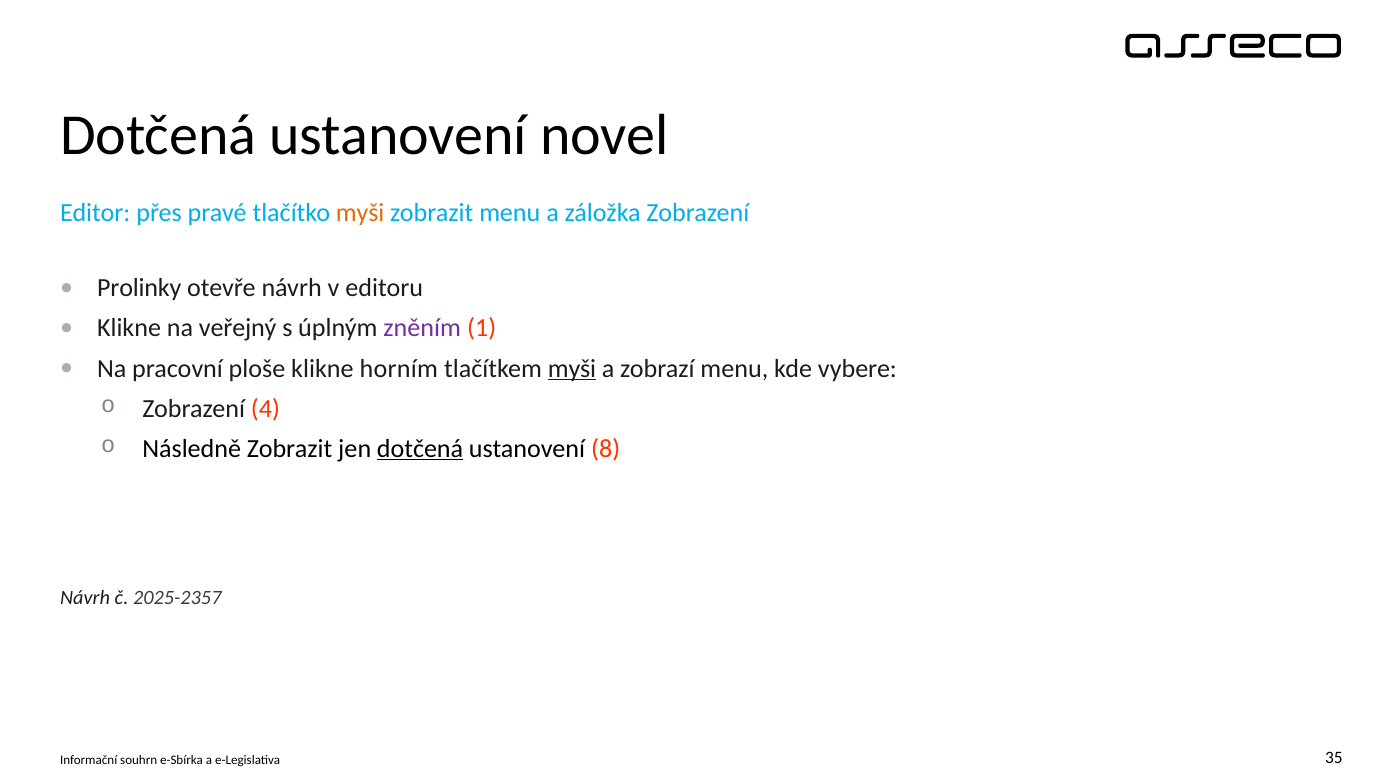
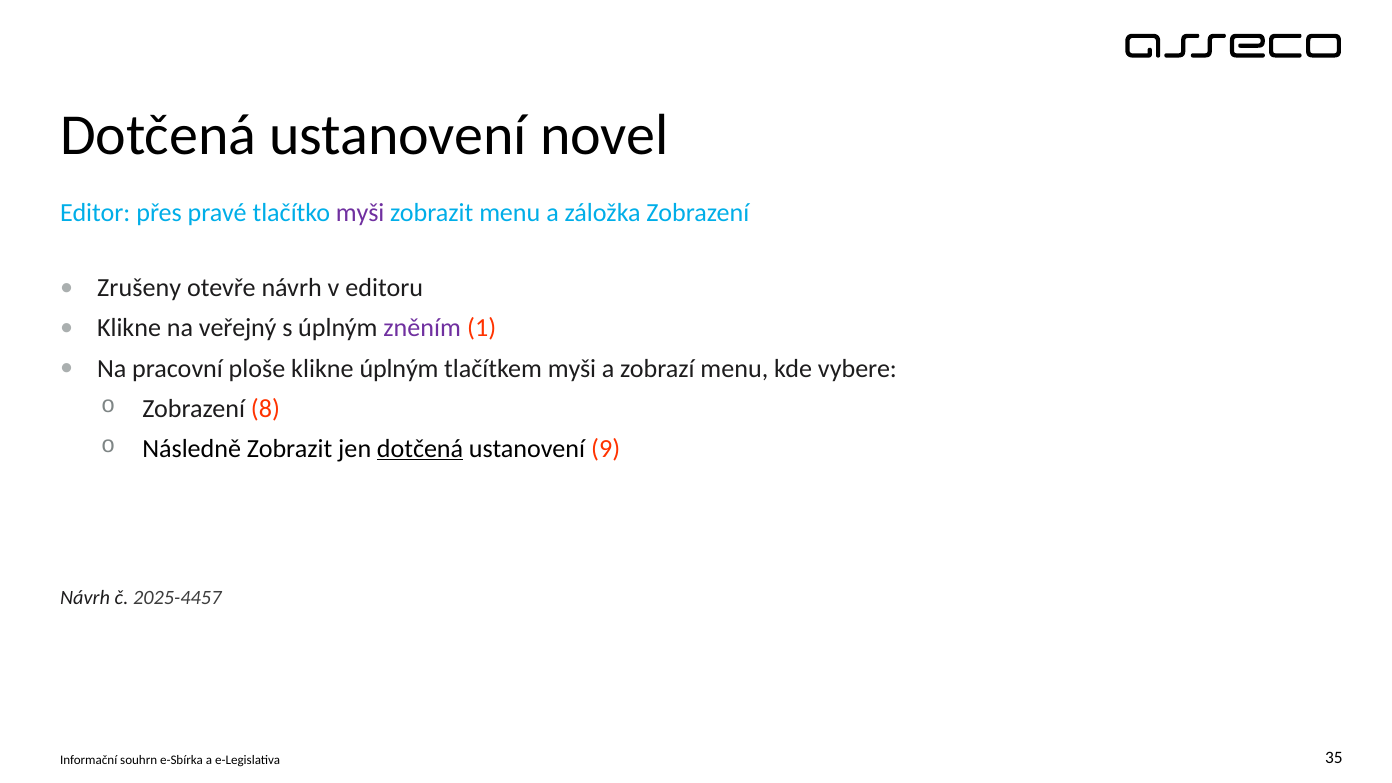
myši at (360, 213) colour: orange -> purple
Prolinky: Prolinky -> Zrušeny
klikne horním: horním -> úplným
myši at (572, 368) underline: present -> none
4: 4 -> 8
8: 8 -> 9
2025-2357: 2025-2357 -> 2025-4457
